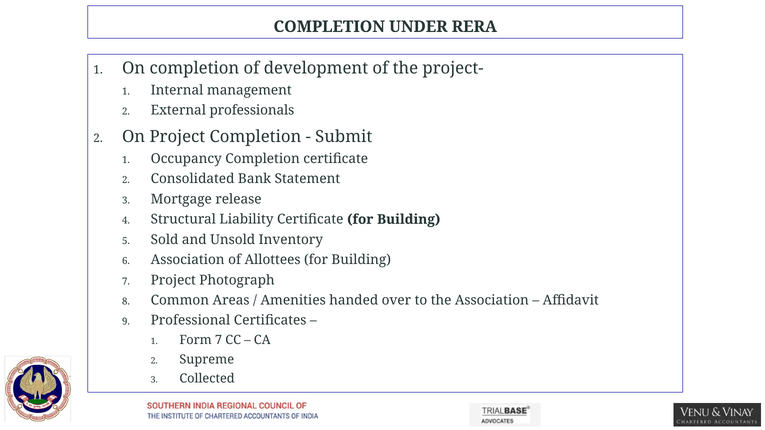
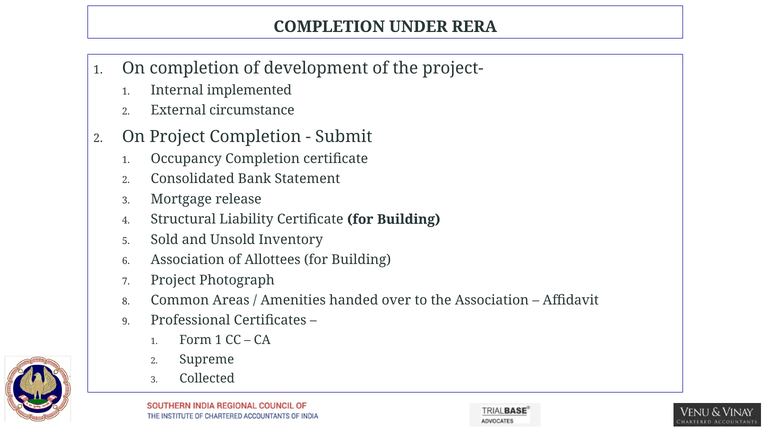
management: management -> implemented
professionals: professionals -> circumstance
Form 7: 7 -> 1
